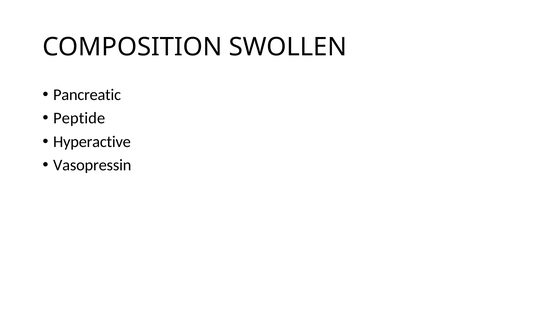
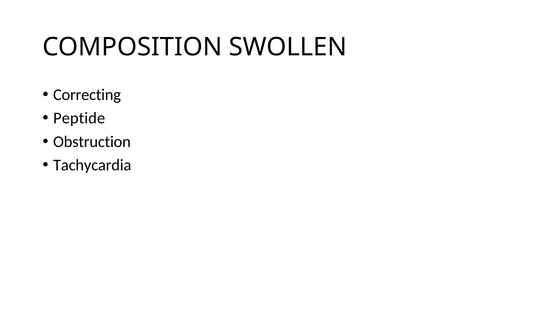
Pancreatic: Pancreatic -> Correcting
Hyperactive: Hyperactive -> Obstruction
Vasopressin: Vasopressin -> Tachycardia
